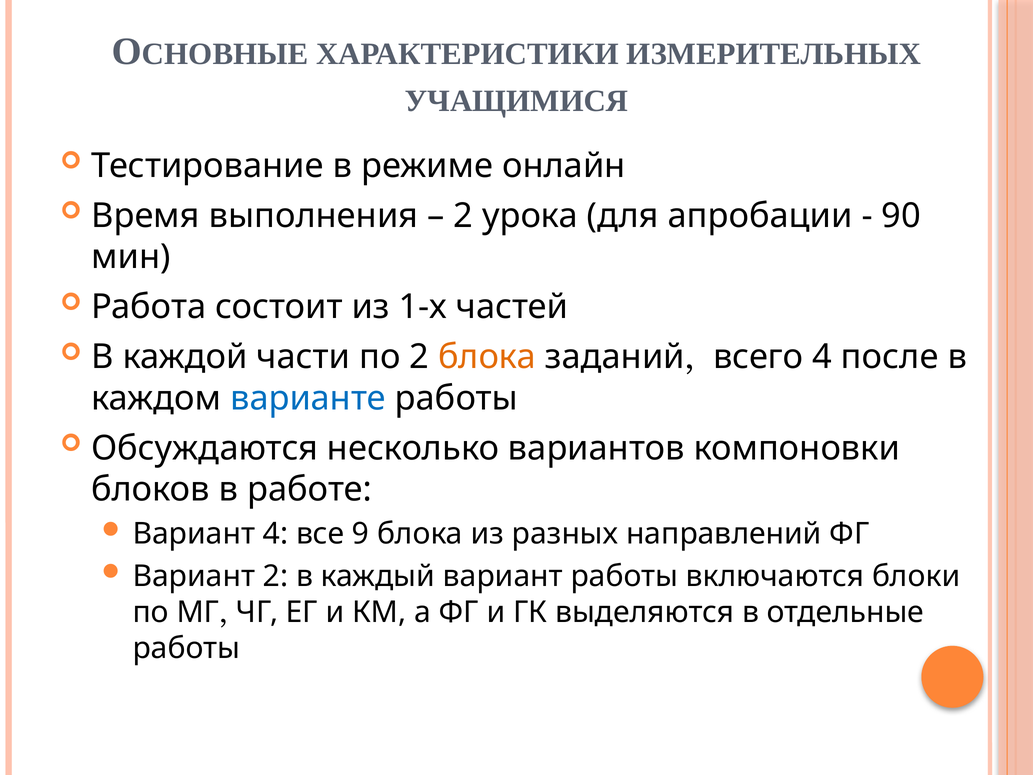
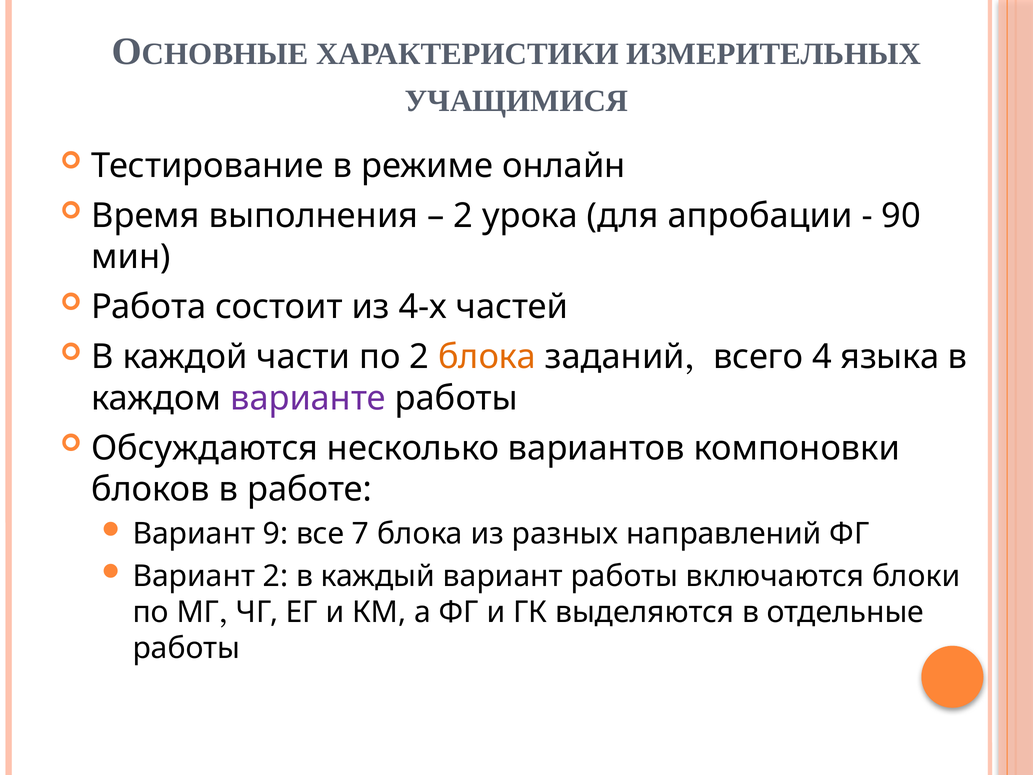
1-х: 1-х -> 4-х
после: после -> языка
варианте colour: blue -> purple
Вариант 4: 4 -> 9
9: 9 -> 7
